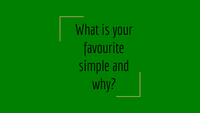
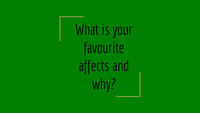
simple: simple -> affects
